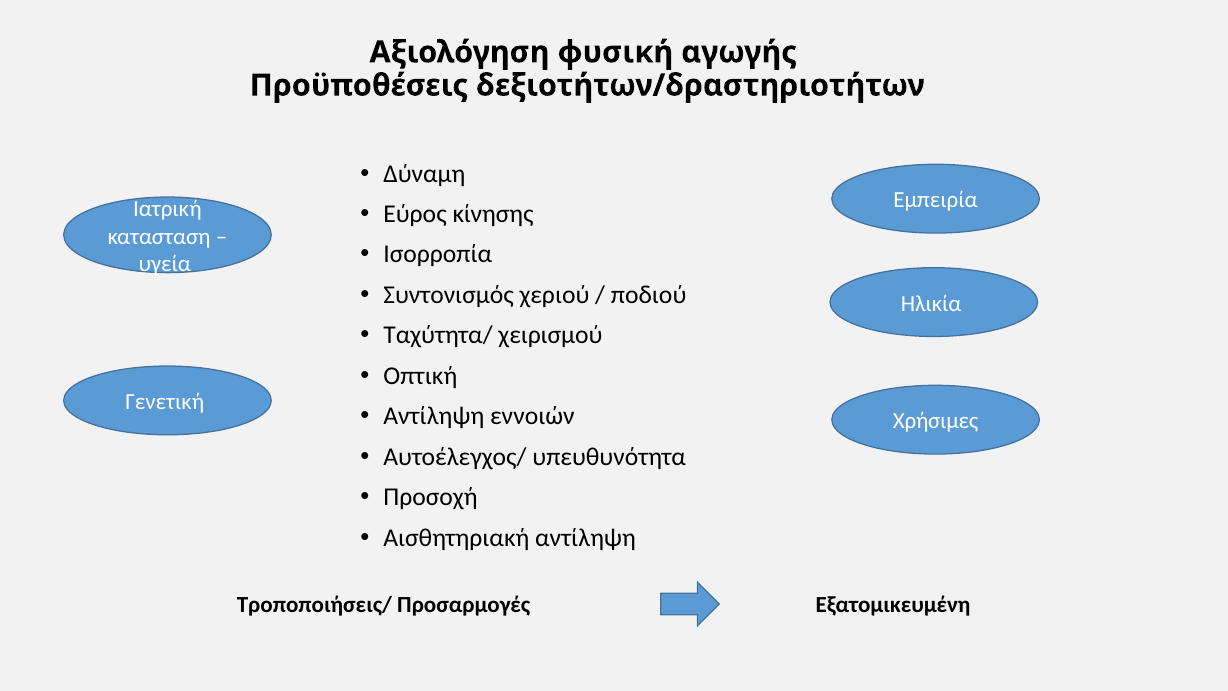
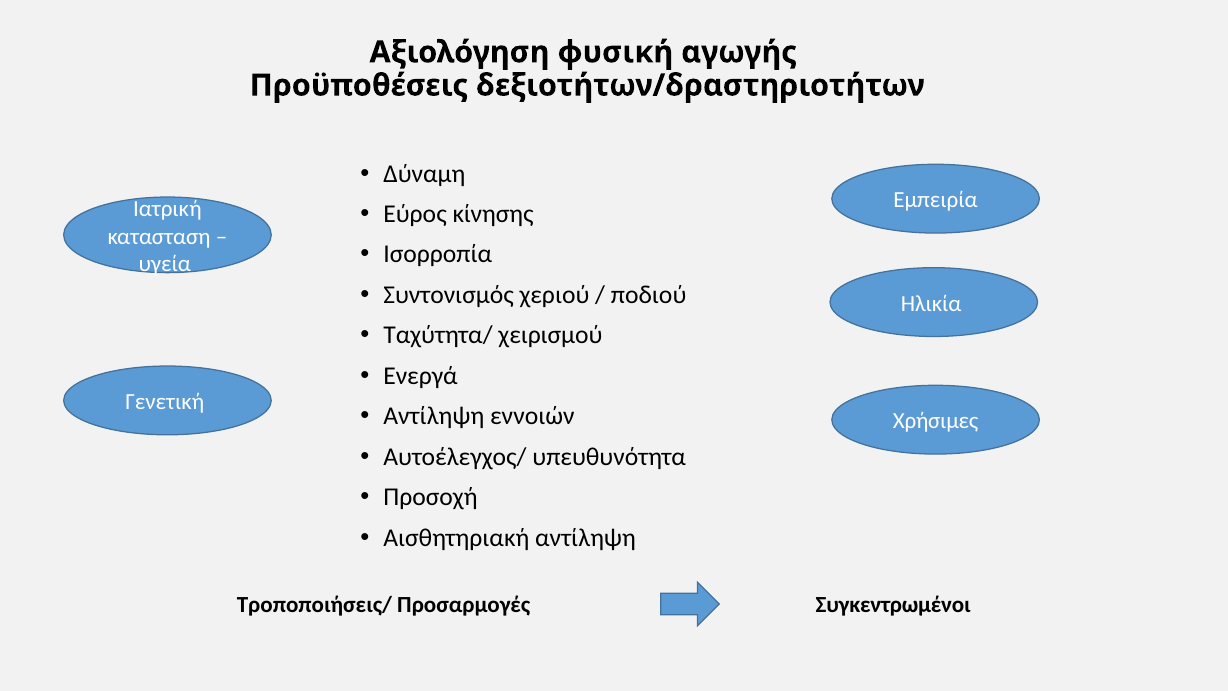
Οπτική: Οπτική -> Ενεργά
Εξατομικευμένη: Εξατομικευμένη -> Συγκεντρωμένοι
